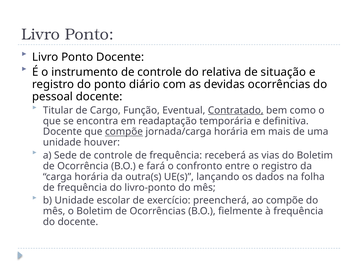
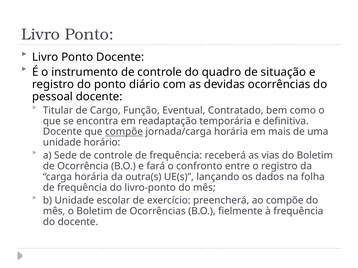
relativa: relativa -> quadro
Contratado underline: present -> none
houver: houver -> horário
